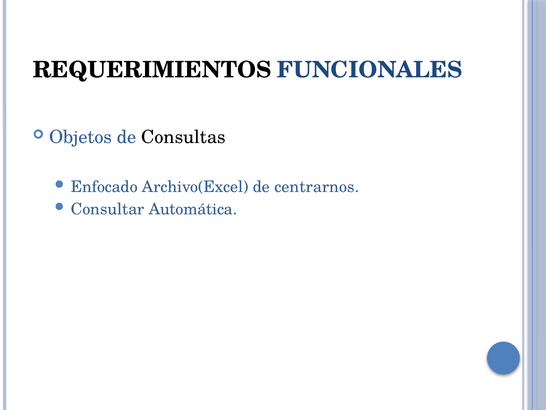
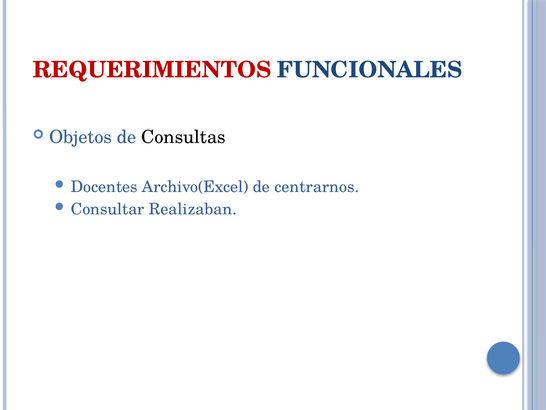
REQUERIMIENTOS colour: black -> red
Enfocado: Enfocado -> Docentes
Automática: Automática -> Realizaban
